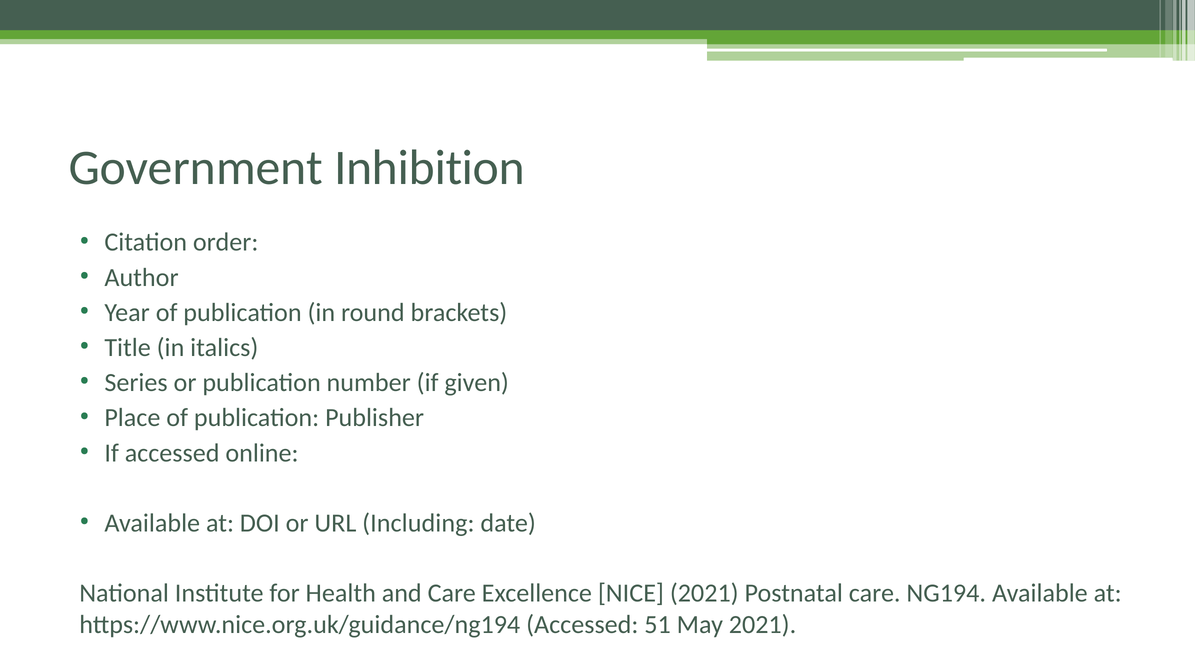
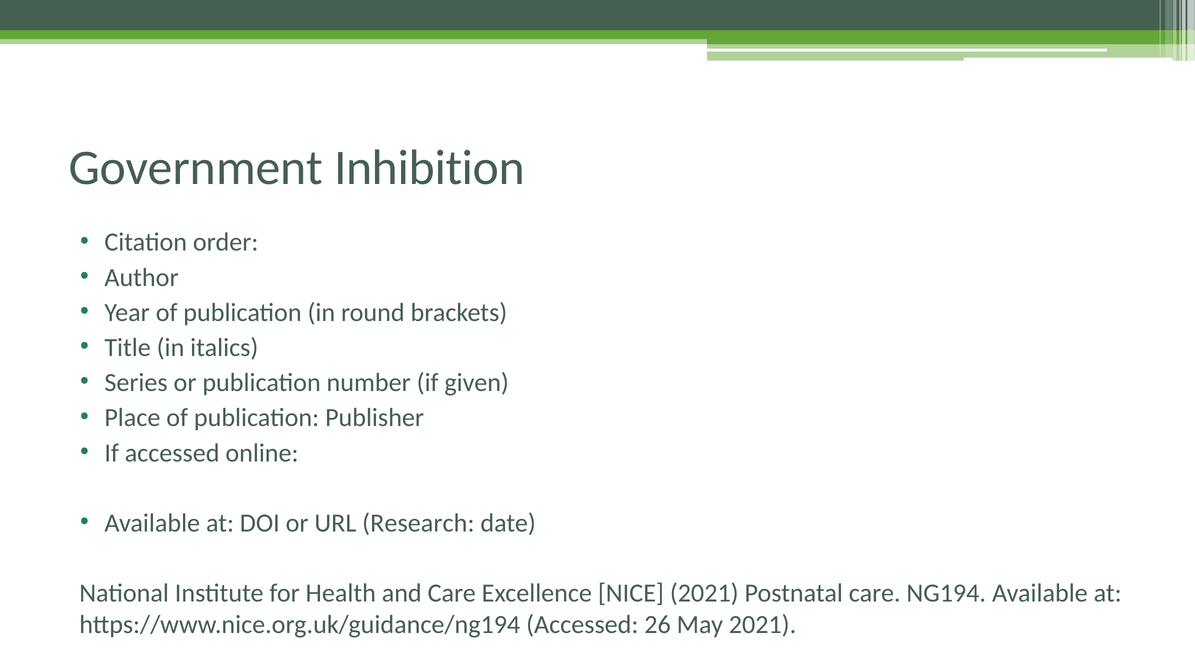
Including: Including -> Research
51: 51 -> 26
